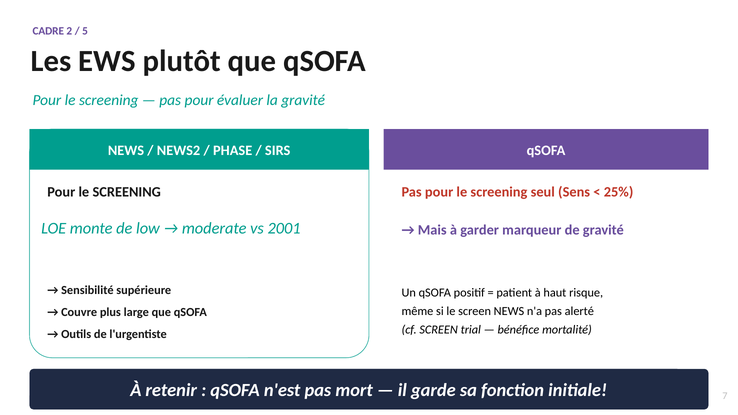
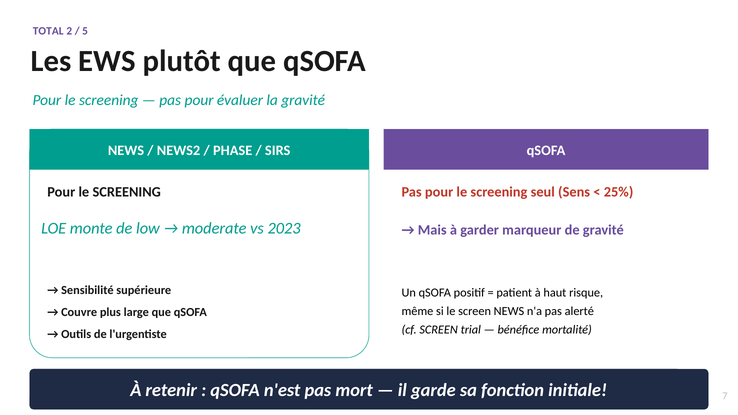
CADRE: CADRE -> TOTAL
2001: 2001 -> 2023
